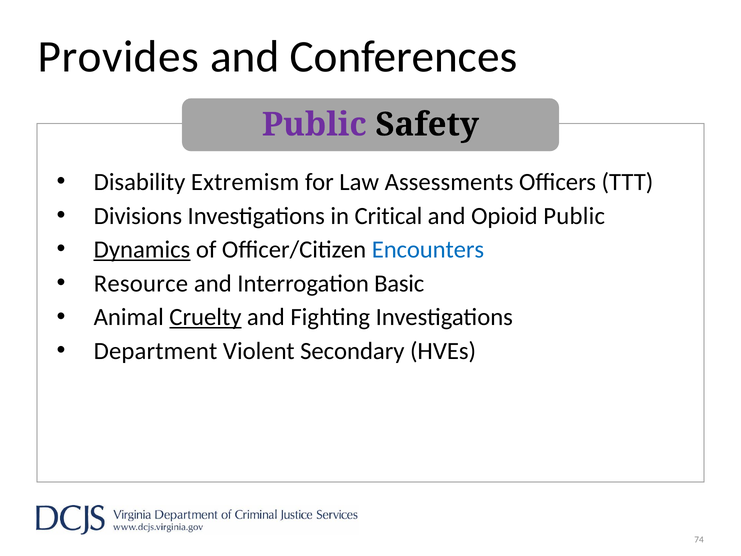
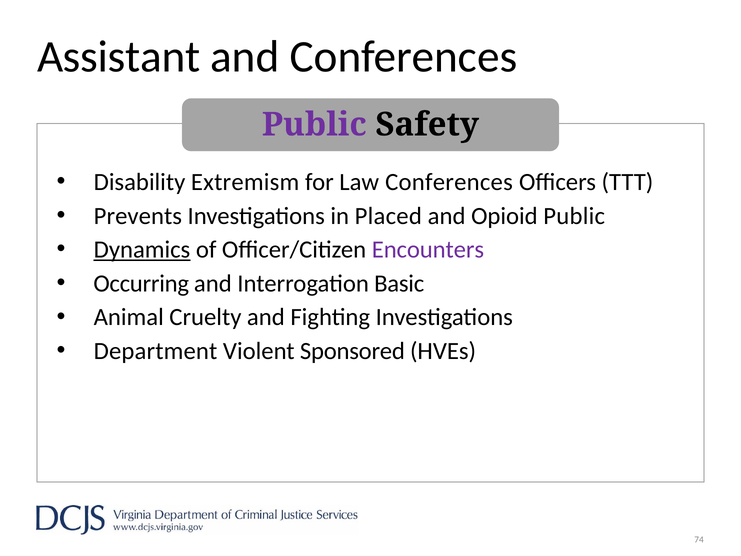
Provides: Provides -> Assistant
Law Assessments: Assessments -> Conferences
Divisions: Divisions -> Prevents
Critical: Critical -> Placed
Encounters colour: blue -> purple
Resource: Resource -> Occurring
Cruelty underline: present -> none
Secondary: Secondary -> Sponsored
